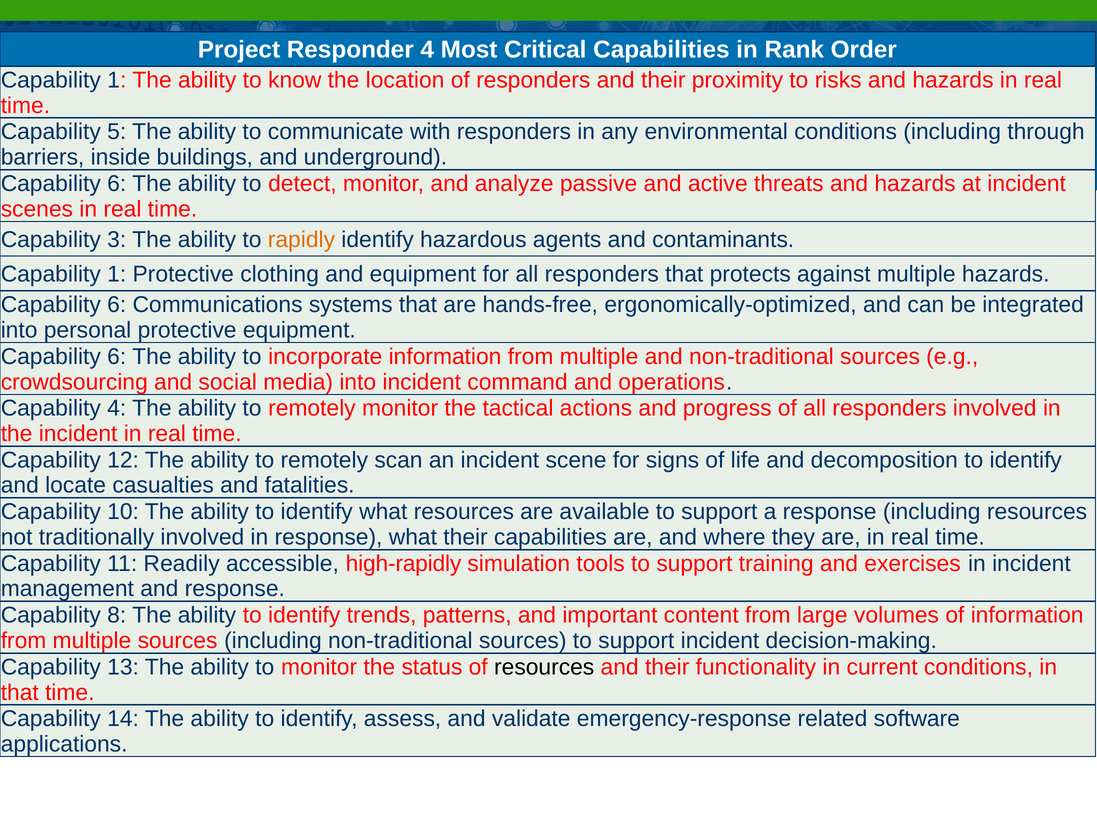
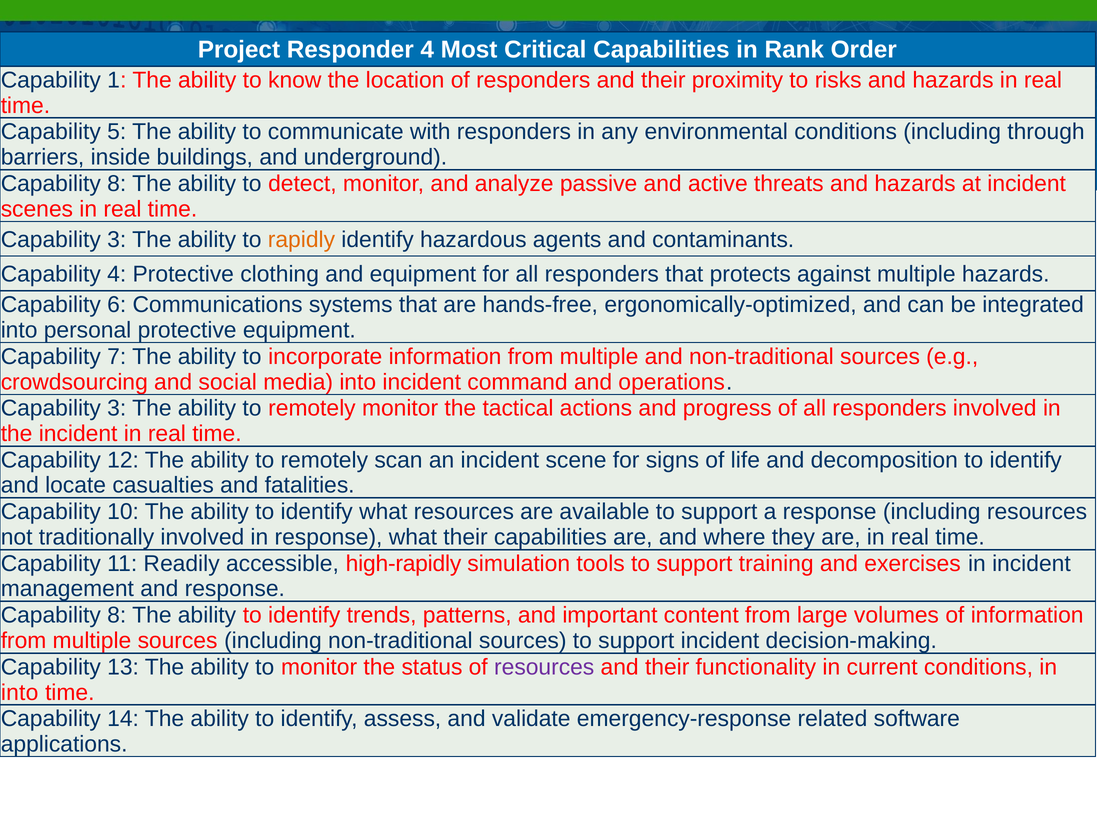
6 at (117, 184): 6 -> 8
1 at (117, 274): 1 -> 4
6 at (117, 357): 6 -> 7
4 at (117, 408): 4 -> 3
resources at (544, 667) colour: black -> purple
that at (20, 692): that -> into
